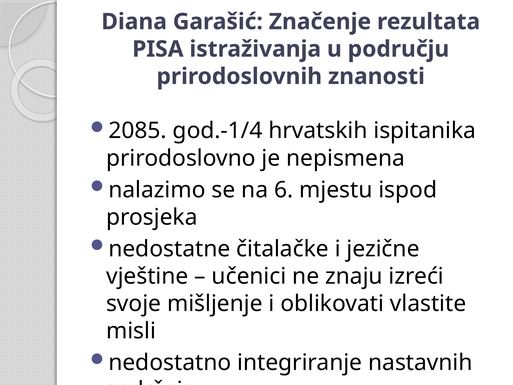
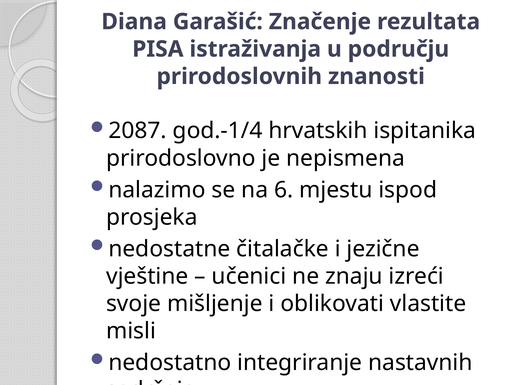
2085: 2085 -> 2087
